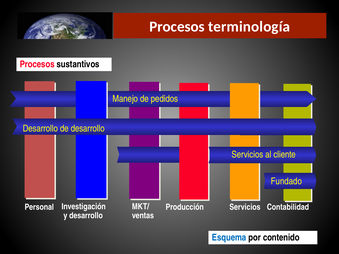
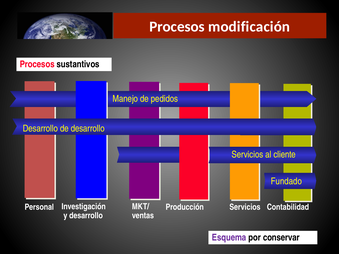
terminología: terminología -> modificación
Esquema colour: blue -> purple
contenido: contenido -> conservar
